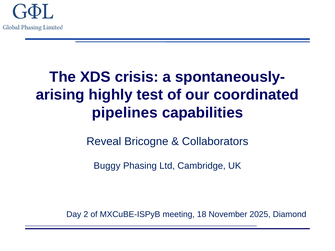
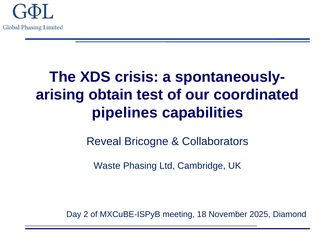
highly: highly -> obtain
Buggy: Buggy -> Waste
